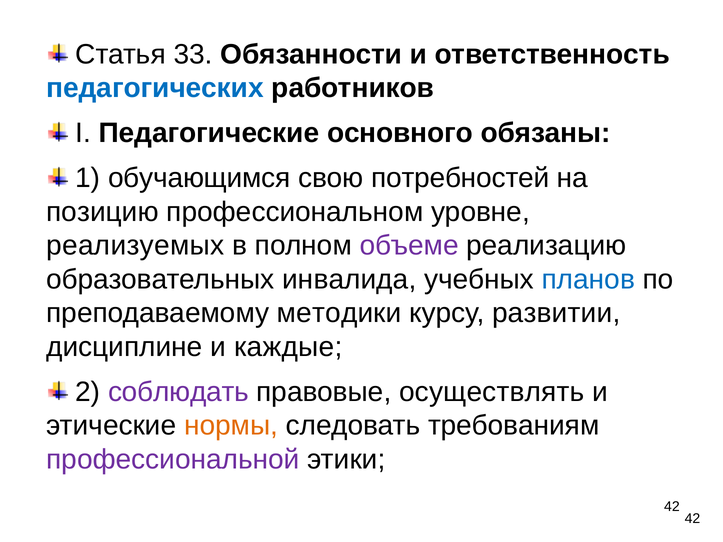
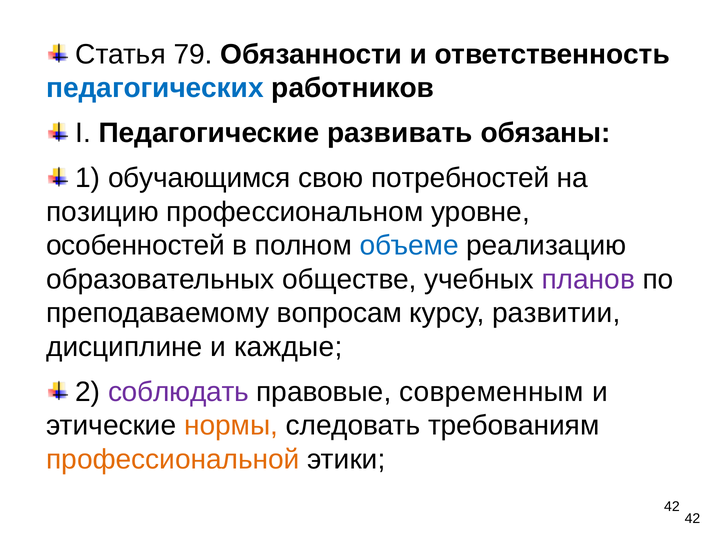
33: 33 -> 79
основного: основного -> развивать
реализуемых: реализуемых -> особенностей
объеме colour: purple -> blue
инвалида: инвалида -> обществе
планов colour: blue -> purple
методики: методики -> вопросам
осуществлять: осуществлять -> современным
профессиональной colour: purple -> orange
